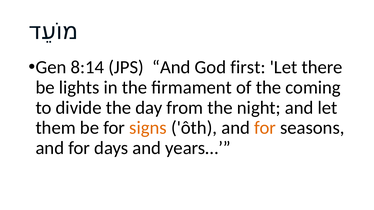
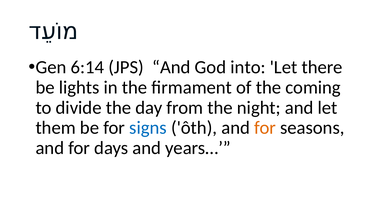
8:14: 8:14 -> 6:14
first: first -> into
signs colour: orange -> blue
